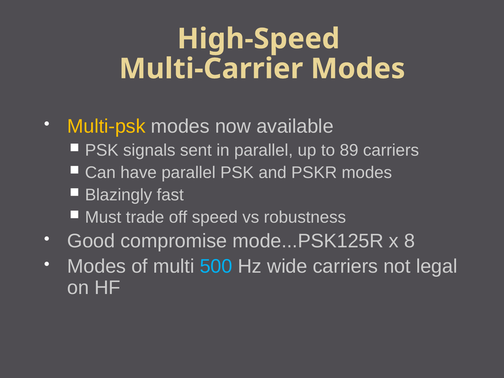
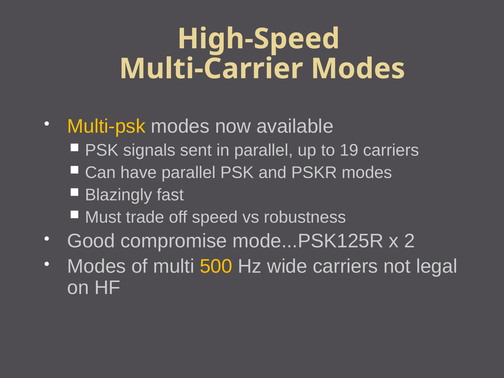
89: 89 -> 19
8: 8 -> 2
500 colour: light blue -> yellow
